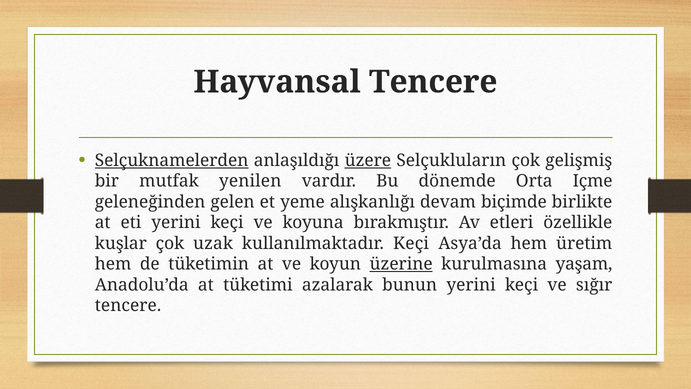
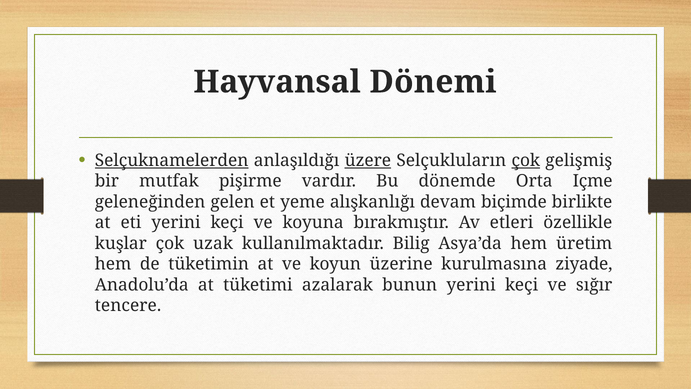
Hayvansal Tencere: Tencere -> Dönemi
çok at (526, 160) underline: none -> present
yenilen: yenilen -> pişirme
kullanılmaktadır Keçi: Keçi -> Bilig
üzerine underline: present -> none
yaşam: yaşam -> ziyade
